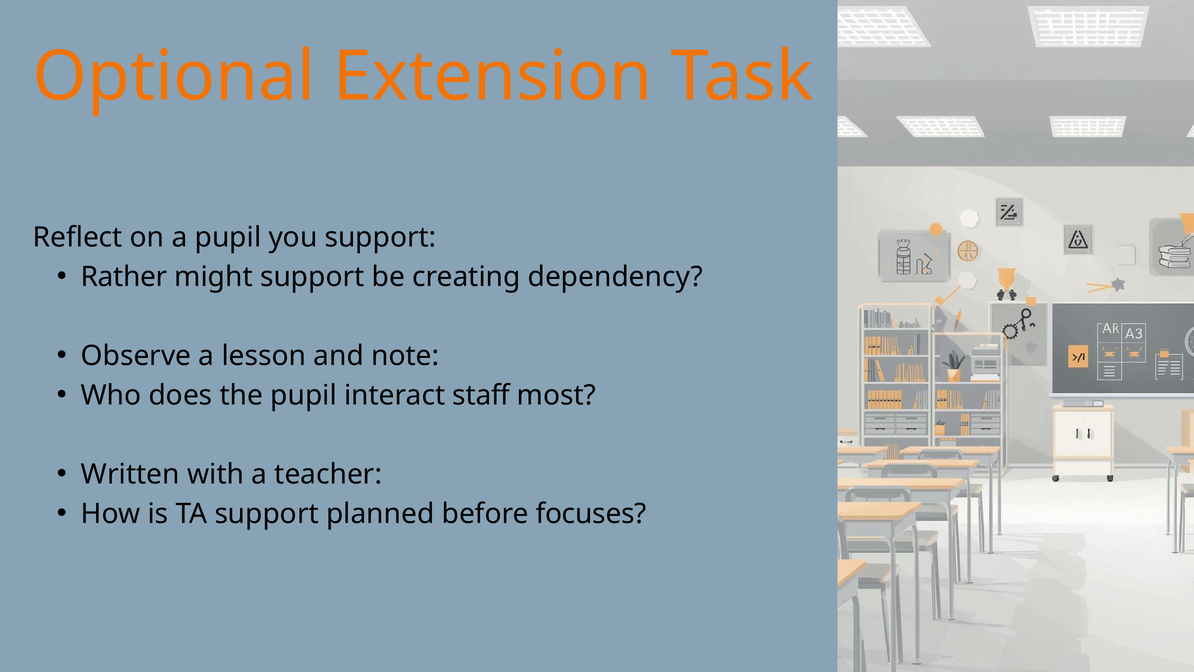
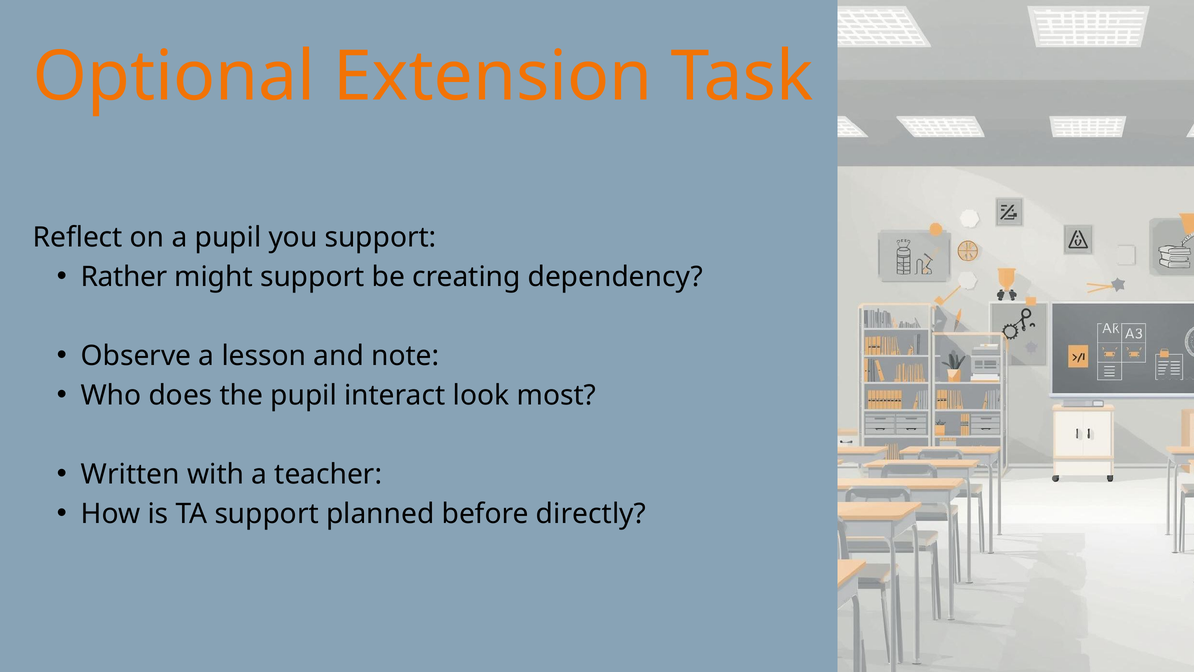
staff: staff -> look
focuses: focuses -> directly
